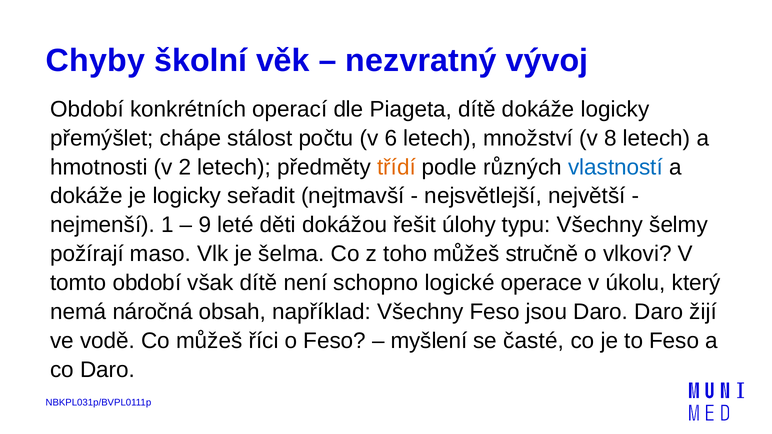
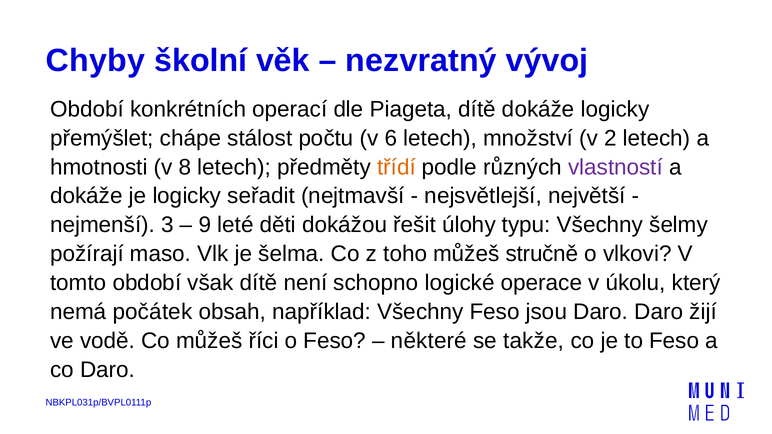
8: 8 -> 2
2: 2 -> 8
vlastností colour: blue -> purple
1: 1 -> 3
náročná: náročná -> počátek
myšlení: myšlení -> některé
časté: časté -> takže
